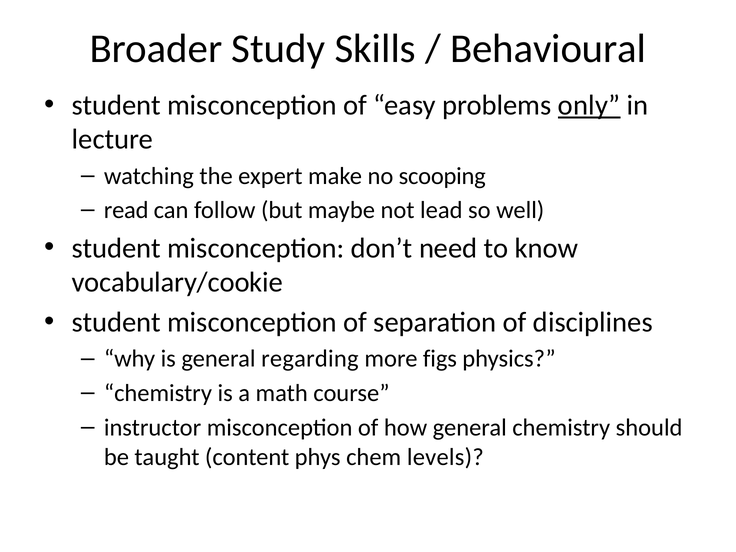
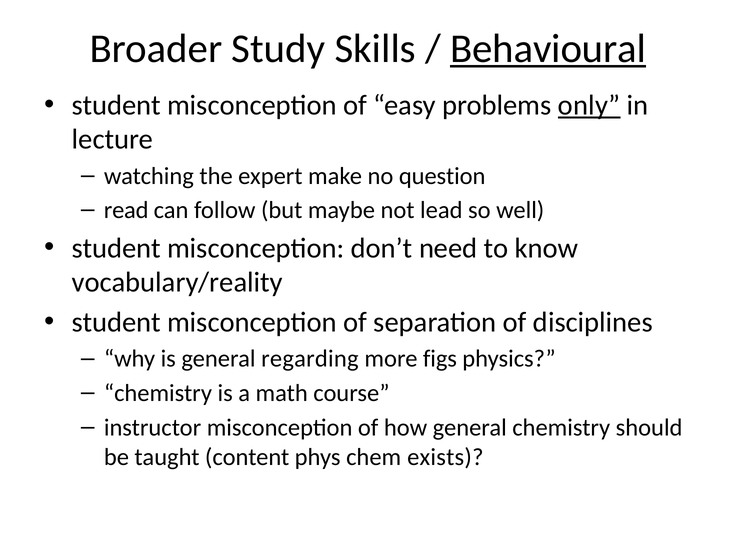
Behavioural underline: none -> present
scooping: scooping -> question
vocabulary/cookie: vocabulary/cookie -> vocabulary/reality
levels: levels -> exists
